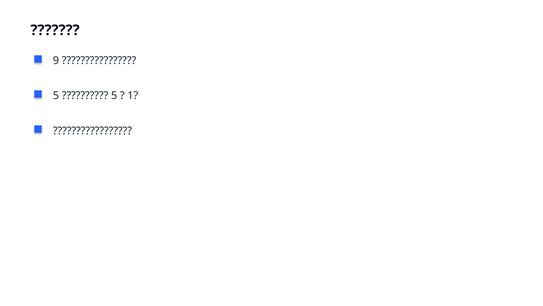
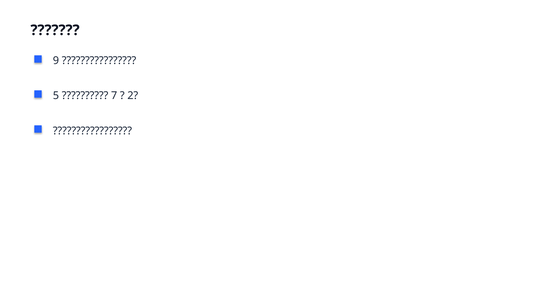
5 at (114, 96): 5 -> 7
1: 1 -> 2
